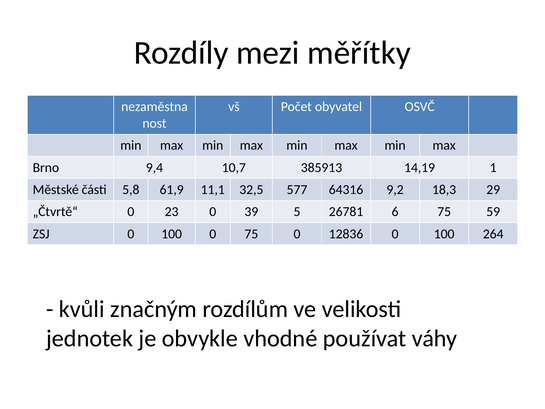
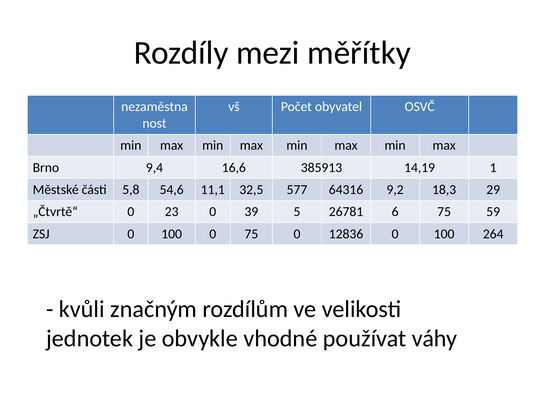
10,7: 10,7 -> 16,6
61,9: 61,9 -> 54,6
